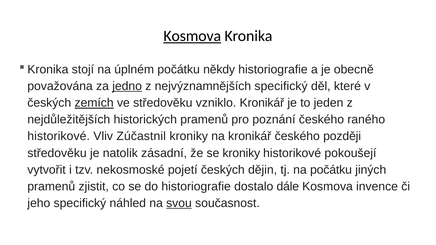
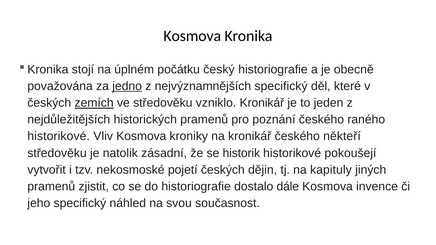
Kosmova at (192, 36) underline: present -> none
někdy: někdy -> český
Vliv Zúčastnil: Zúčastnil -> Kosmova
později: později -> někteří
se kroniky: kroniky -> historik
na počátku: počátku -> kapituly
svou underline: present -> none
